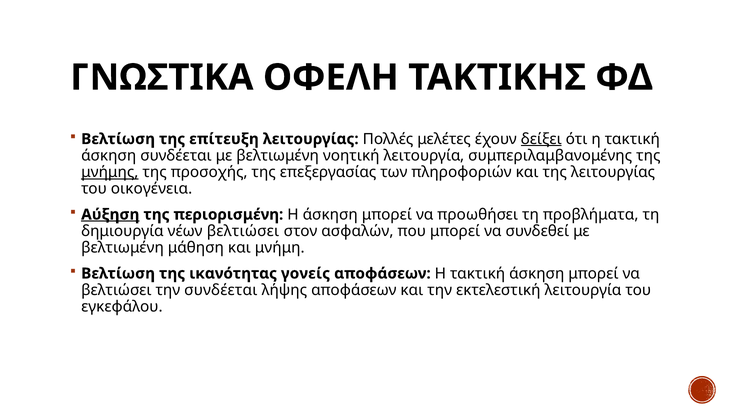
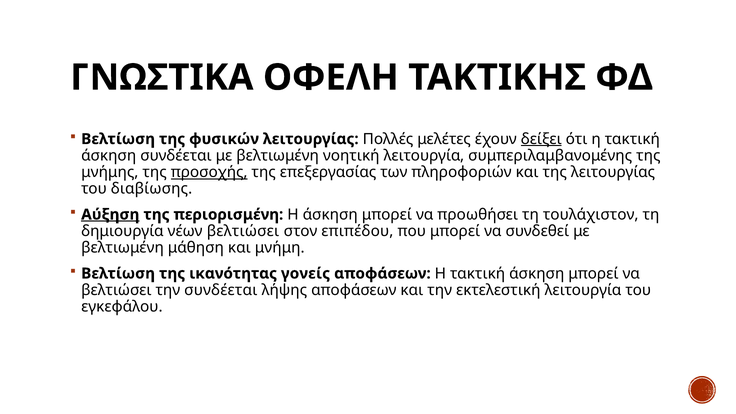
επίτευξη: επίτευξη -> φυσικών
μνήμης underline: present -> none
προσοχής underline: none -> present
οικογένεια: οικογένεια -> διαβίωσης
προβλήματα: προβλήματα -> τουλάχιστον
ασφαλών: ασφαλών -> επιπέδου
